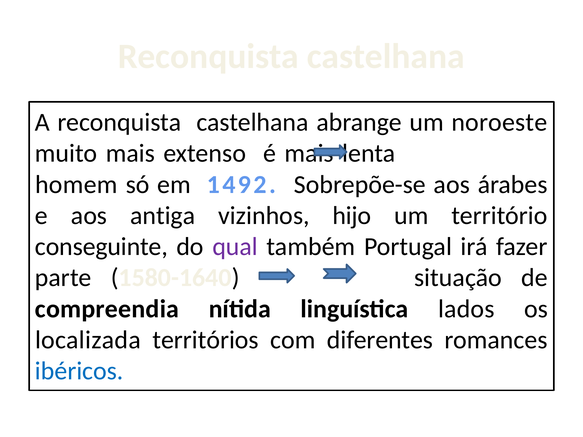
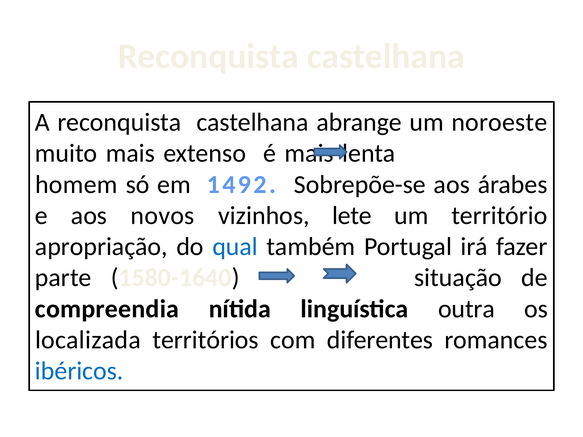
antiga: antiga -> novos
hijo: hijo -> lete
conseguinte: conseguinte -> apropriação
qual colour: purple -> blue
lados: lados -> outra
